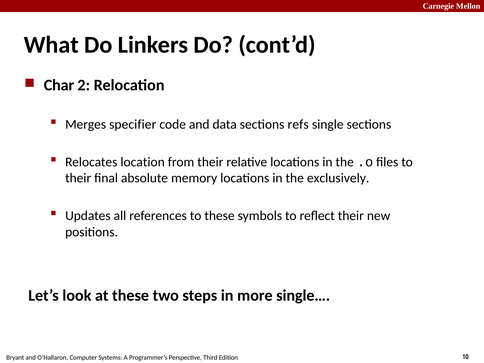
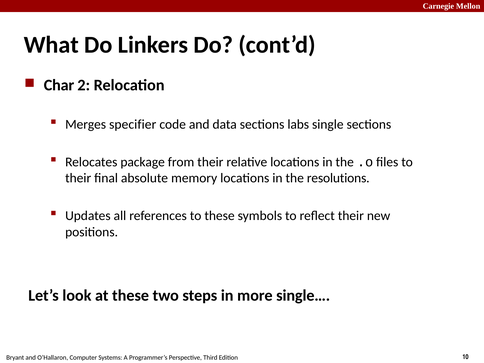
refs: refs -> labs
location: location -> package
exclusively: exclusively -> resolutions
